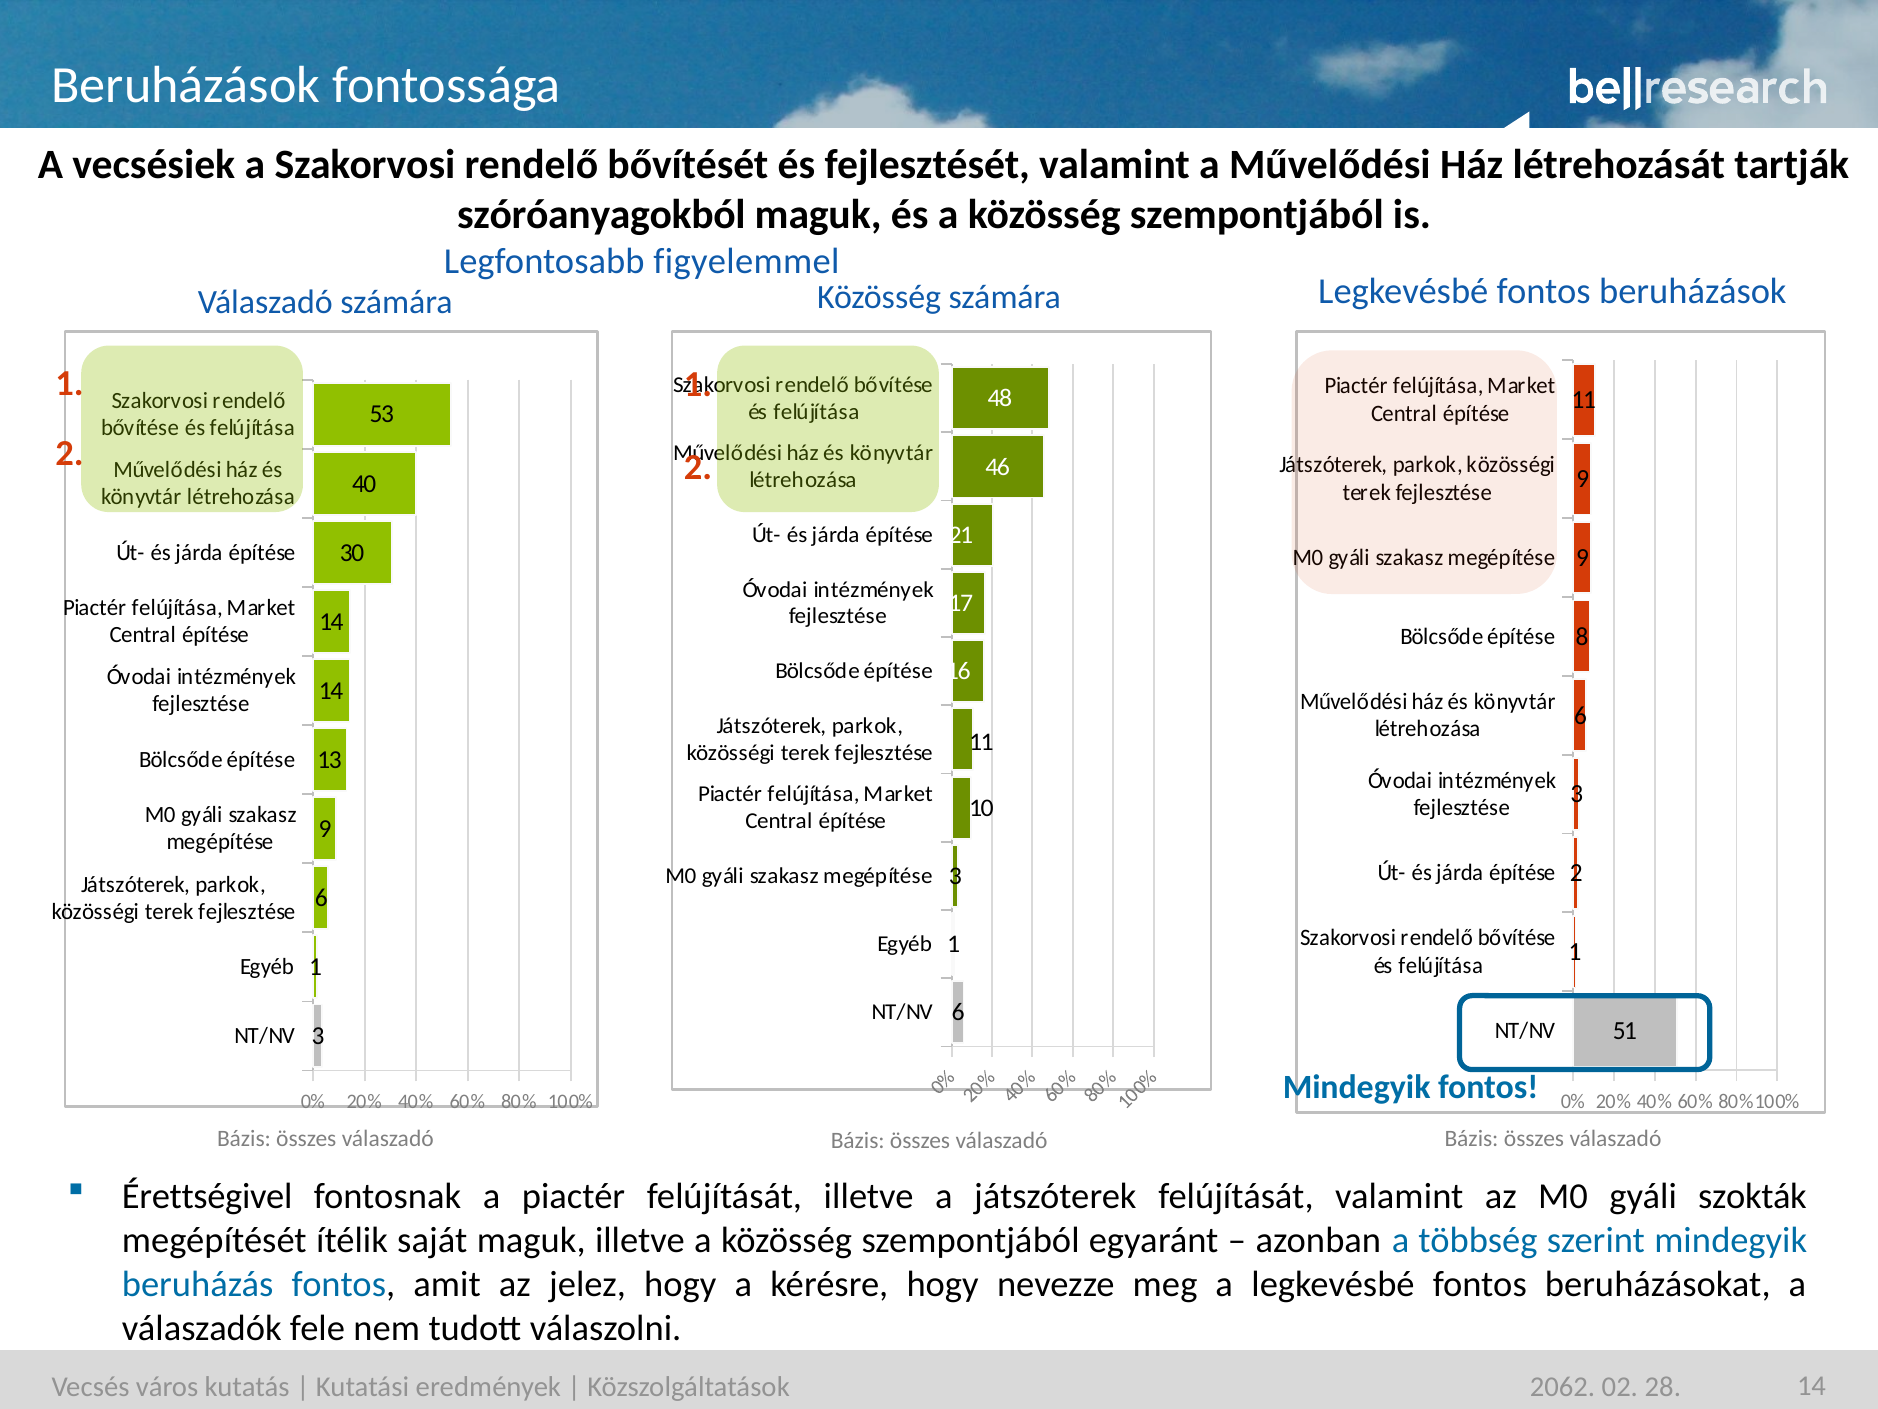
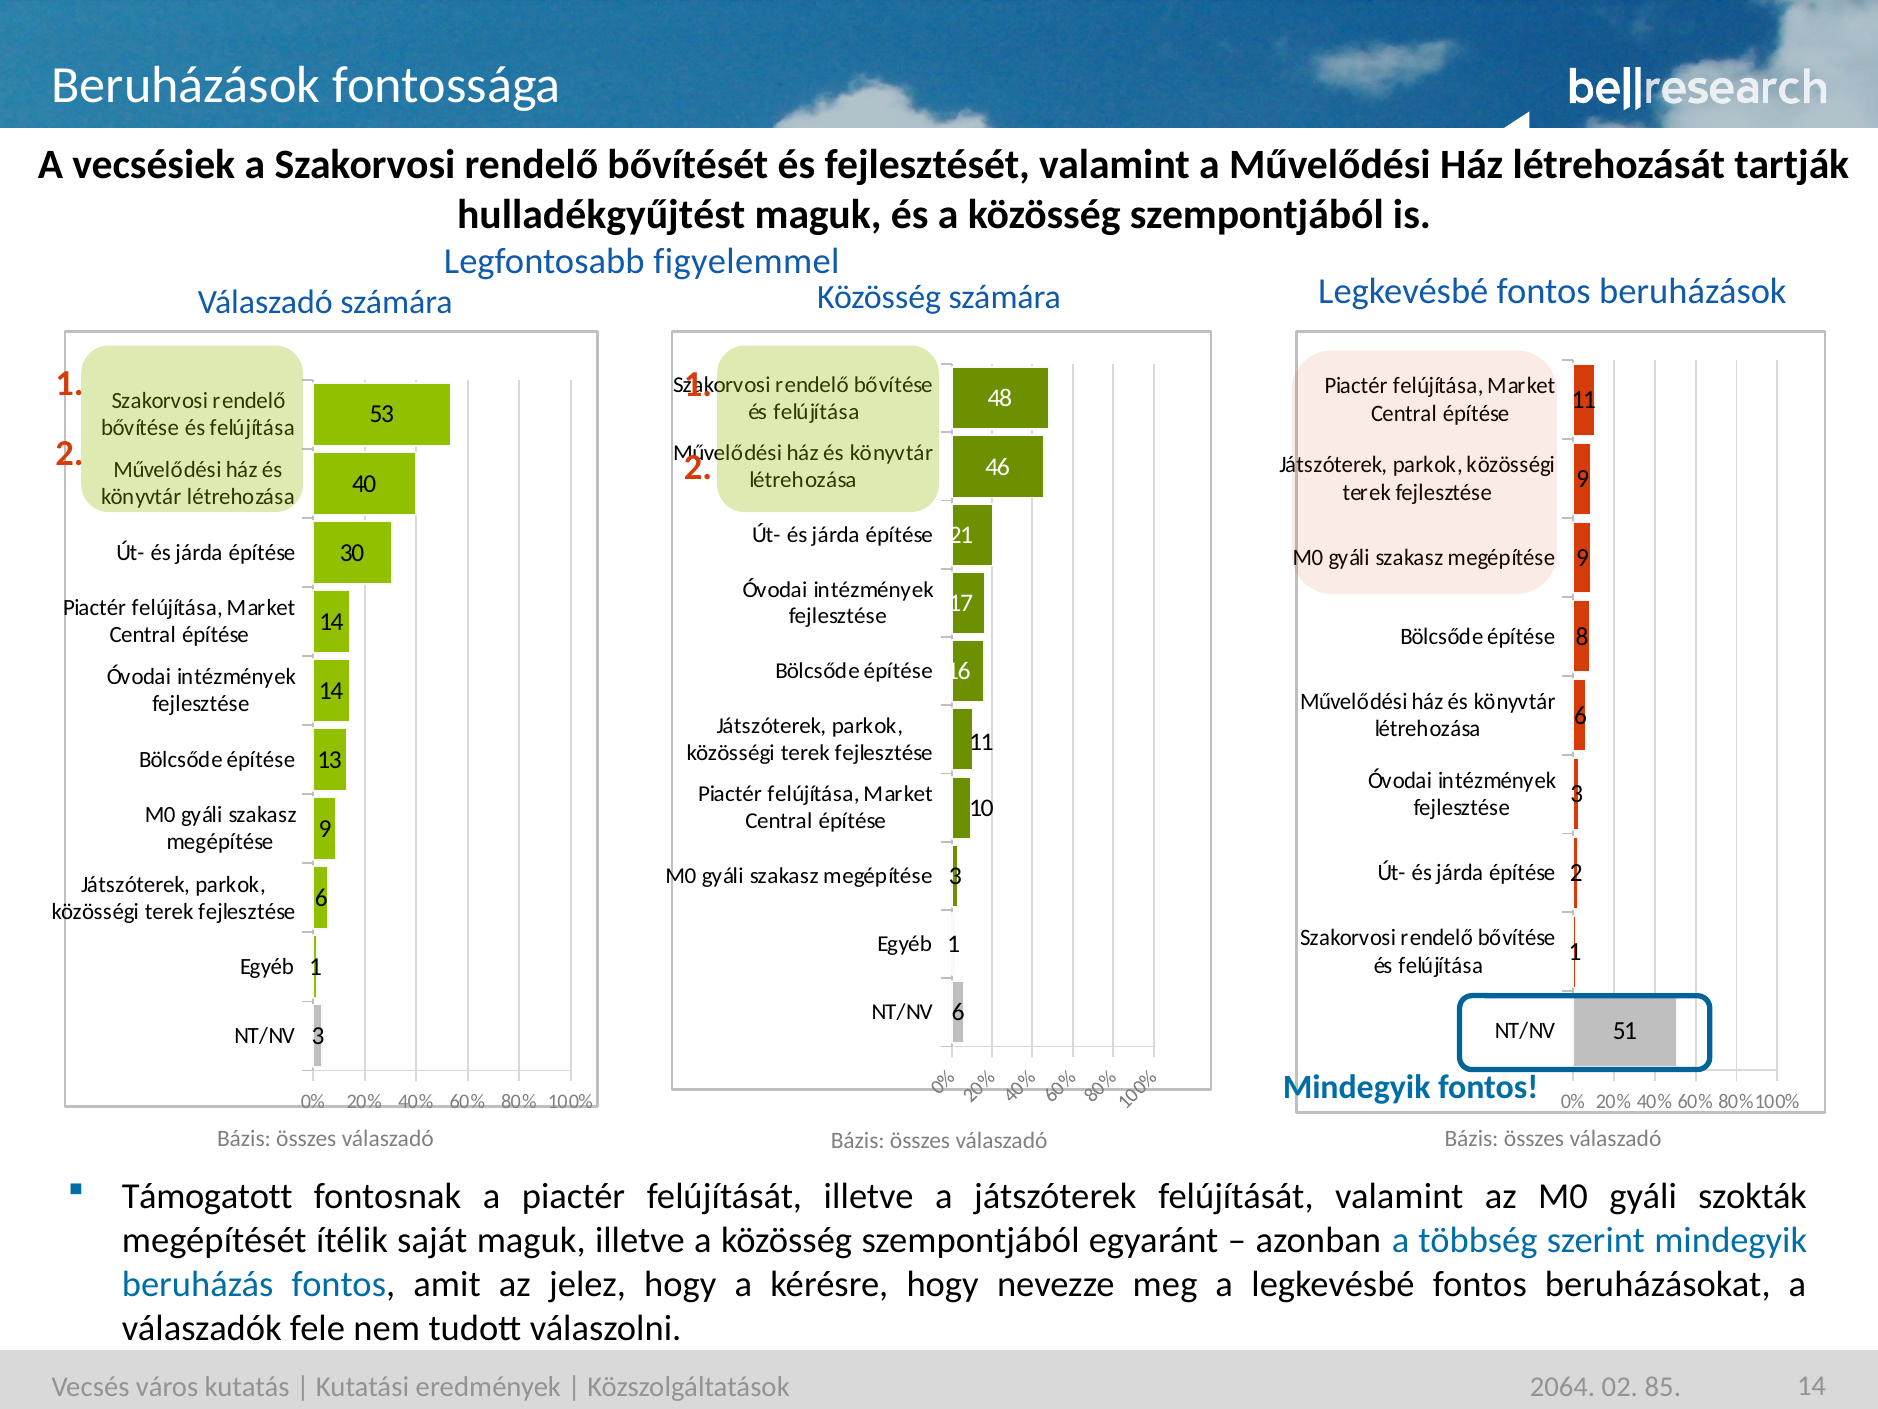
szóróanyagokból: szóróanyagokból -> hulladékgyűjtést
Érettségivel: Érettségivel -> Támogatott
2062: 2062 -> 2064
28: 28 -> 85
